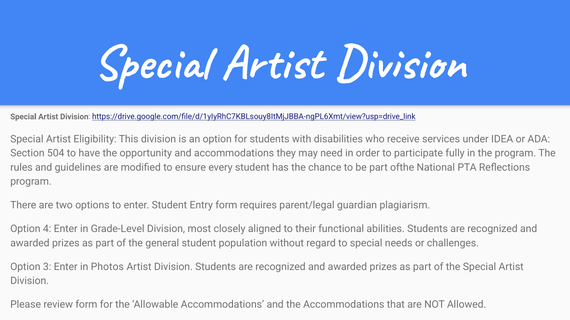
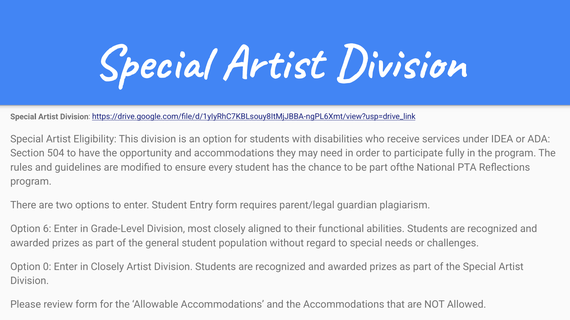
4: 4 -> 6
3: 3 -> 0
in Photos: Photos -> Closely
